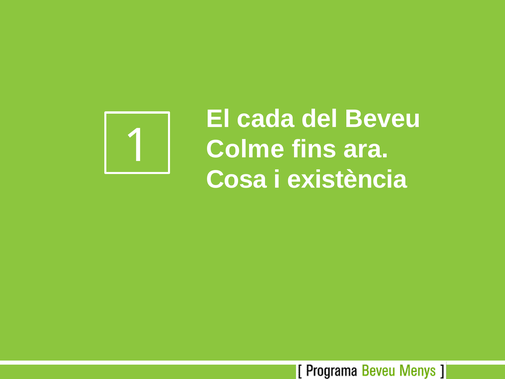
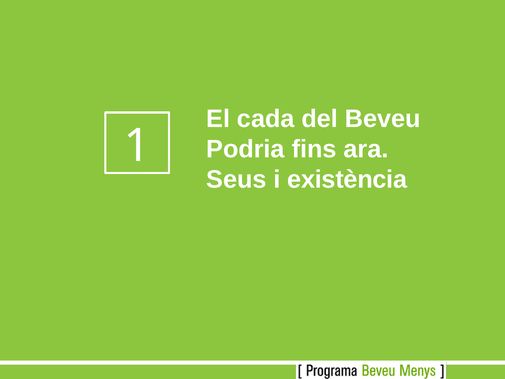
Colme: Colme -> Podria
Cosa: Cosa -> Seus
